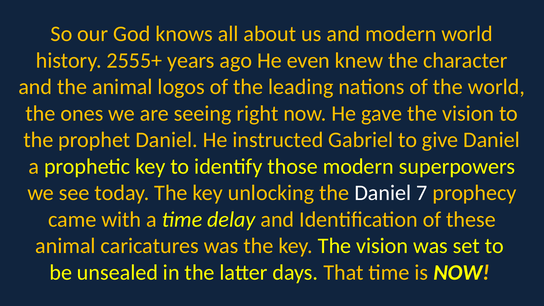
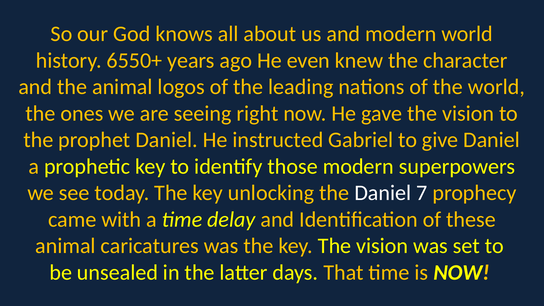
2555+: 2555+ -> 6550+
